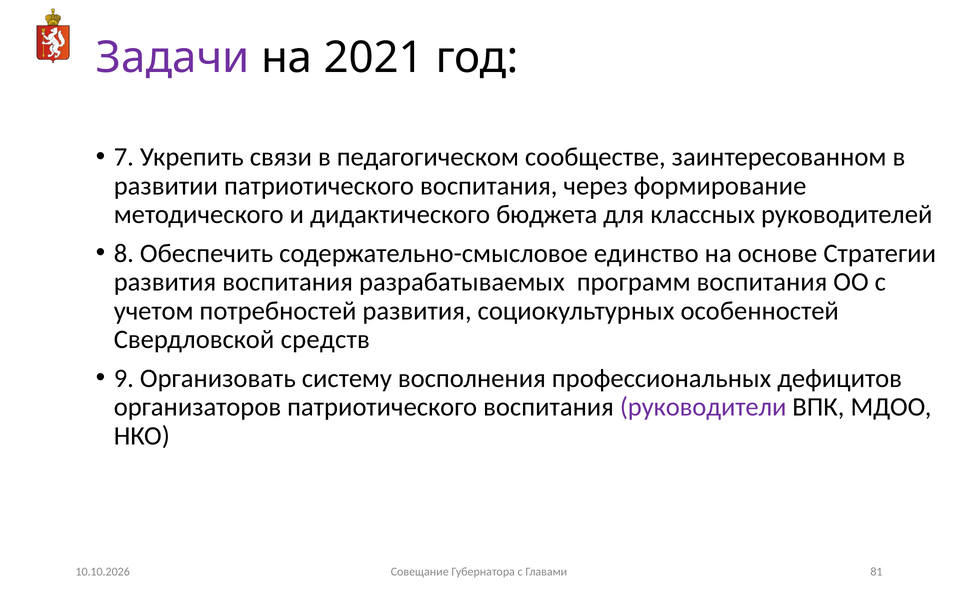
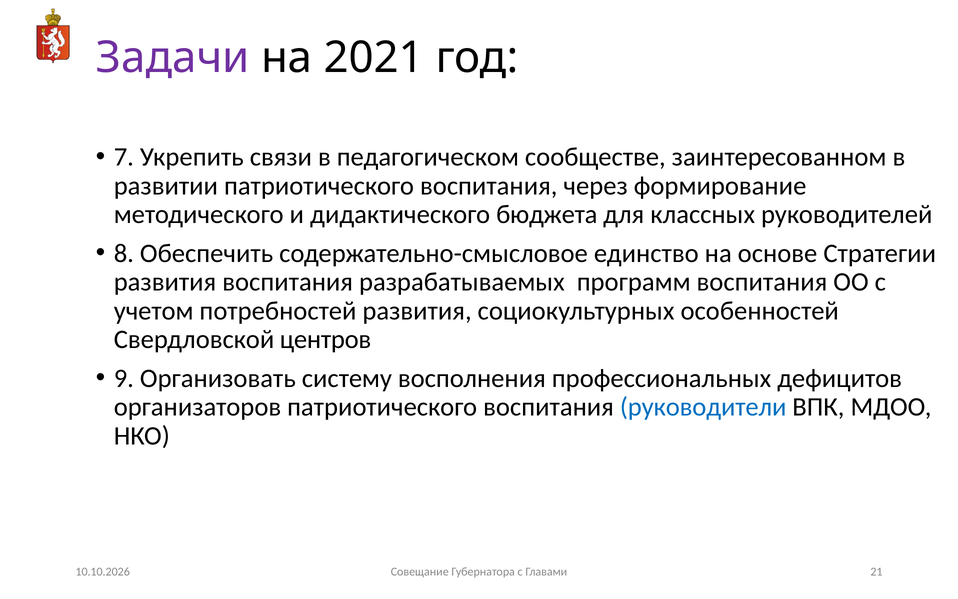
средств: средств -> центров
руководители colour: purple -> blue
81: 81 -> 21
